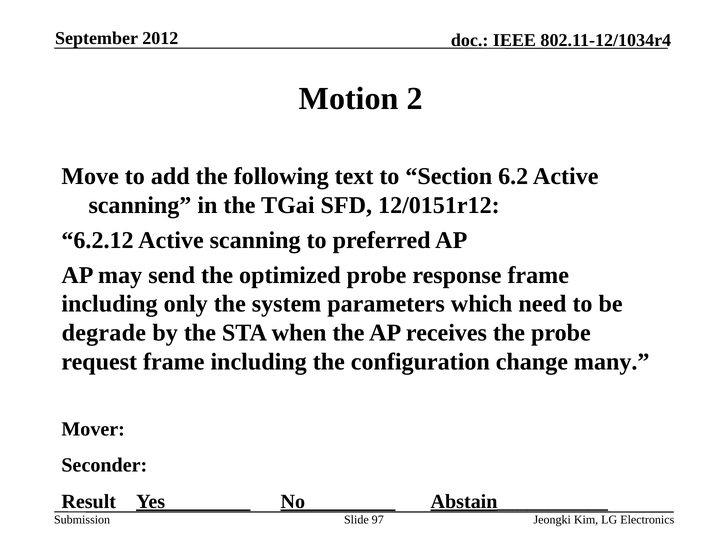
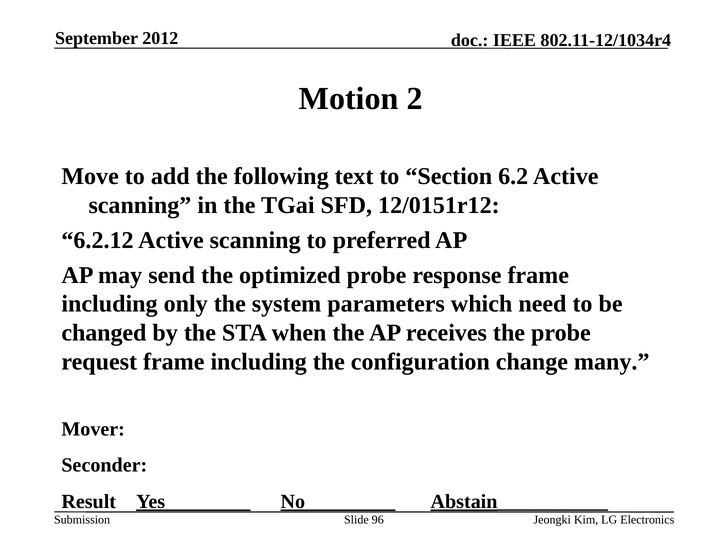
degrade: degrade -> changed
97: 97 -> 96
